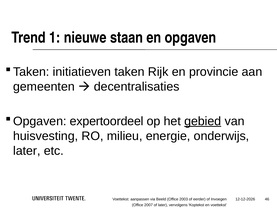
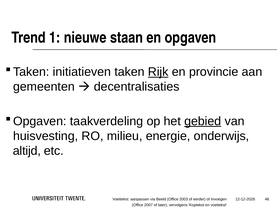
Rijk underline: none -> present
expertoordeel: expertoordeel -> taakverdeling
later at (27, 151): later -> altijd
